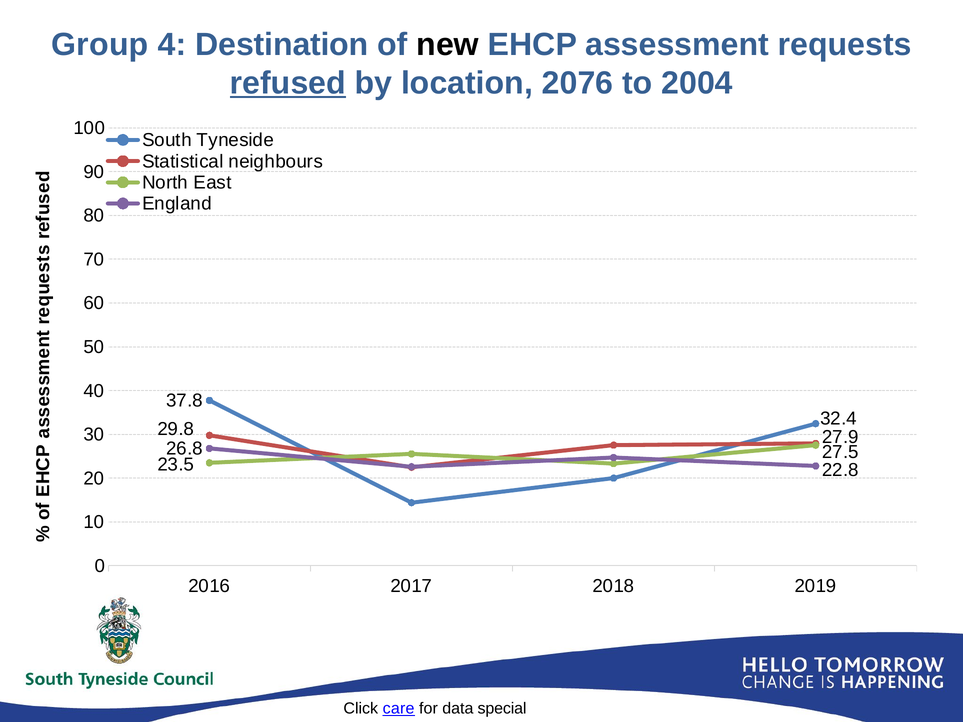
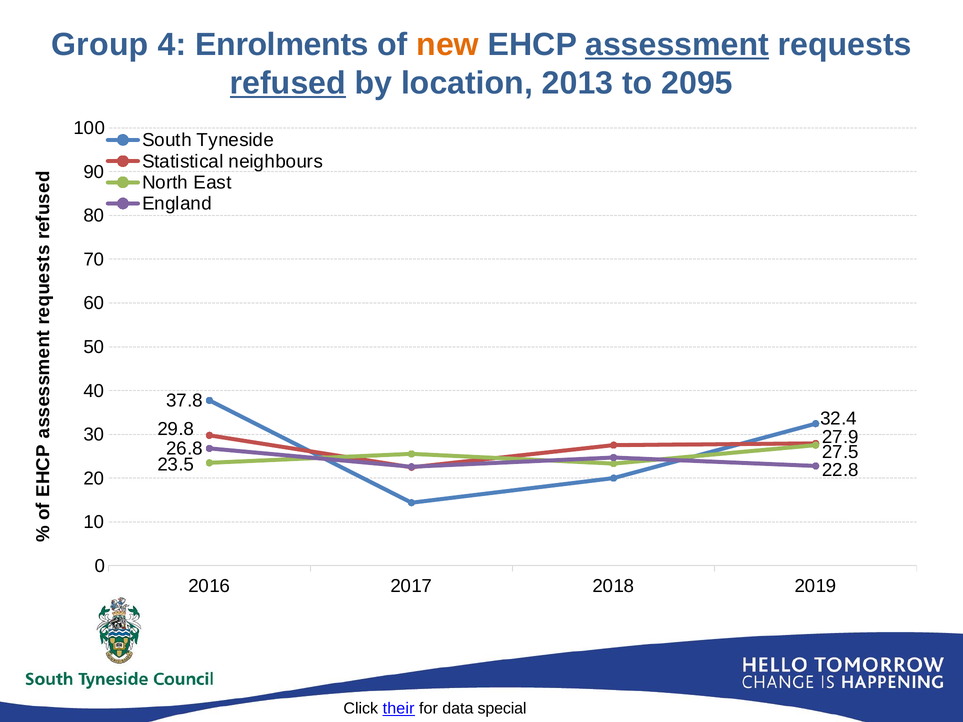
Destination: Destination -> Enrolments
new colour: black -> orange
assessment underline: none -> present
2076: 2076 -> 2013
2004: 2004 -> 2095
care: care -> their
